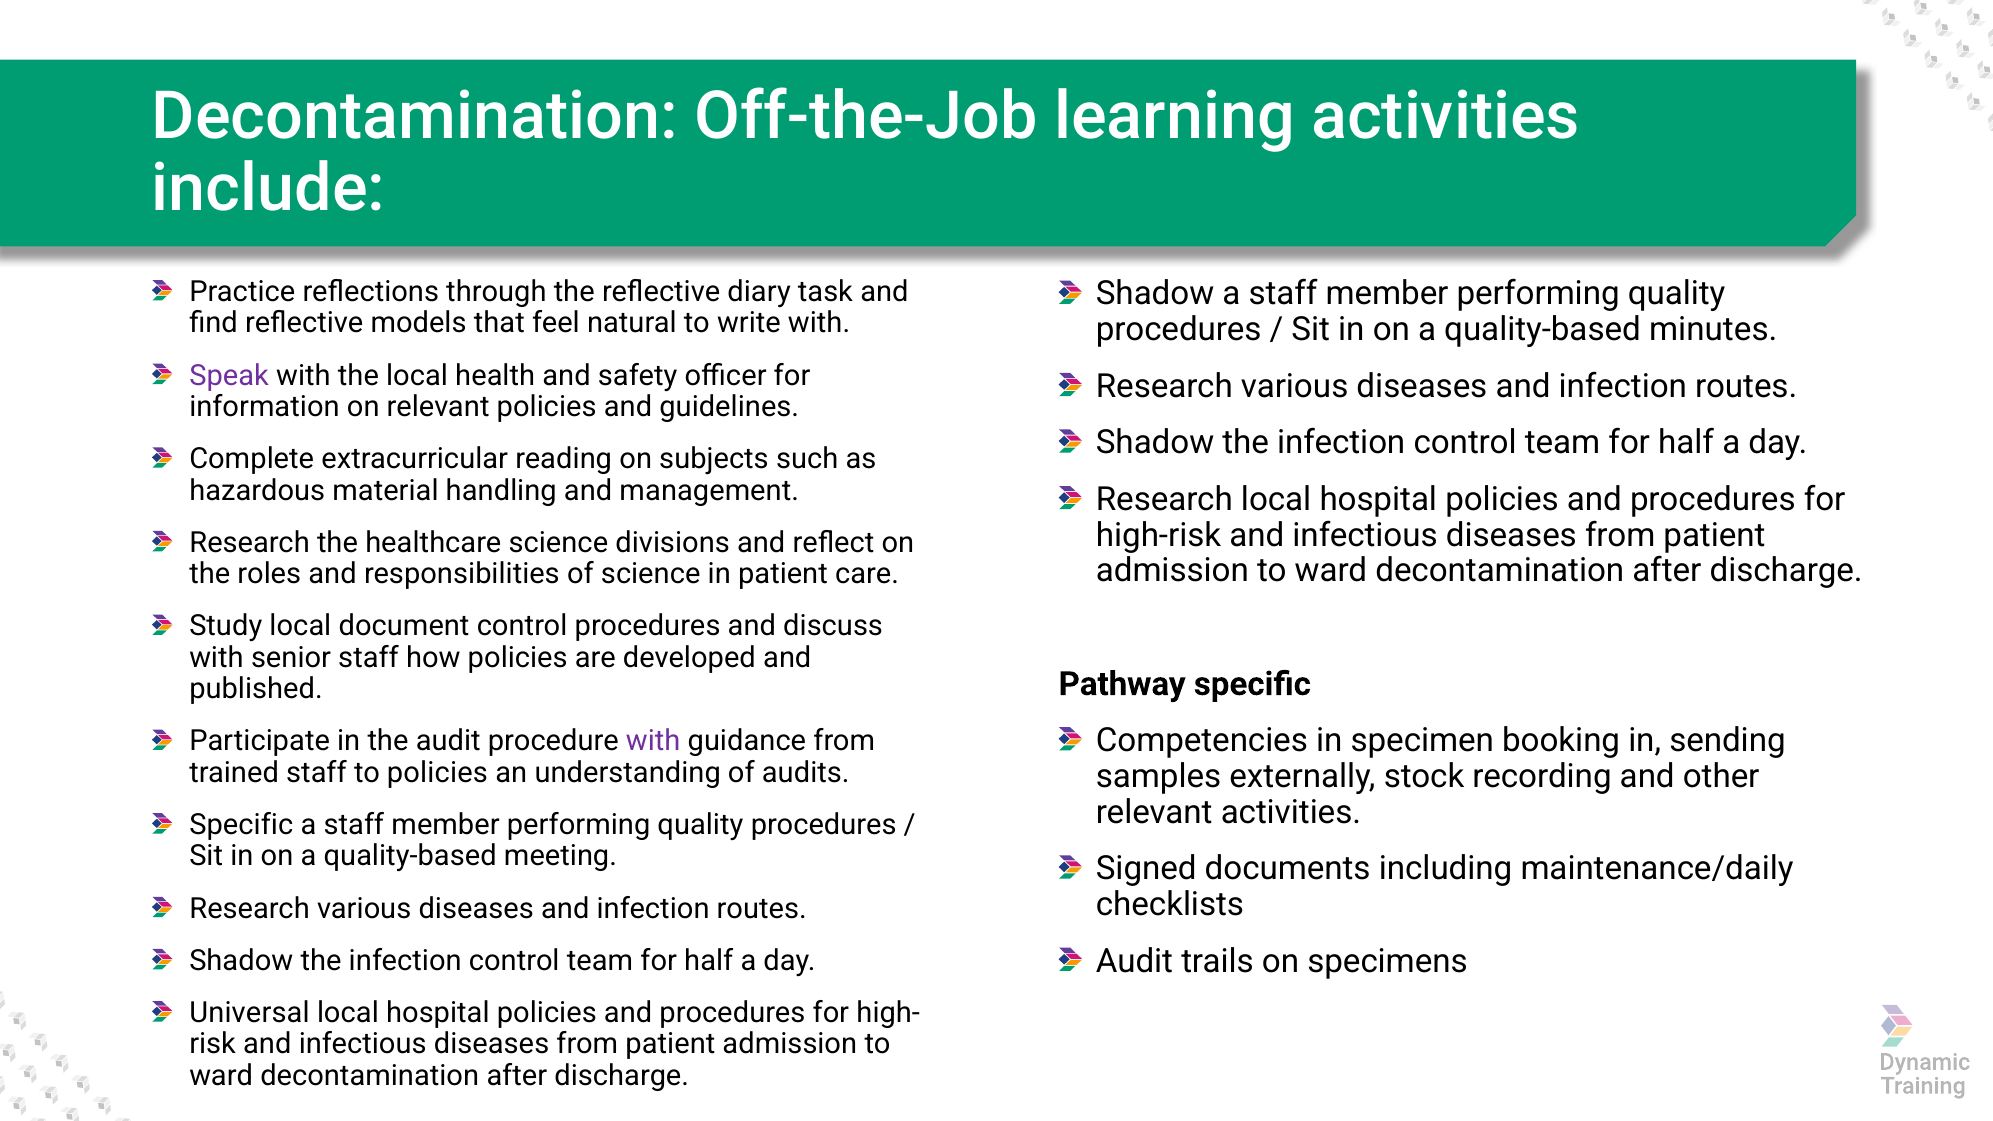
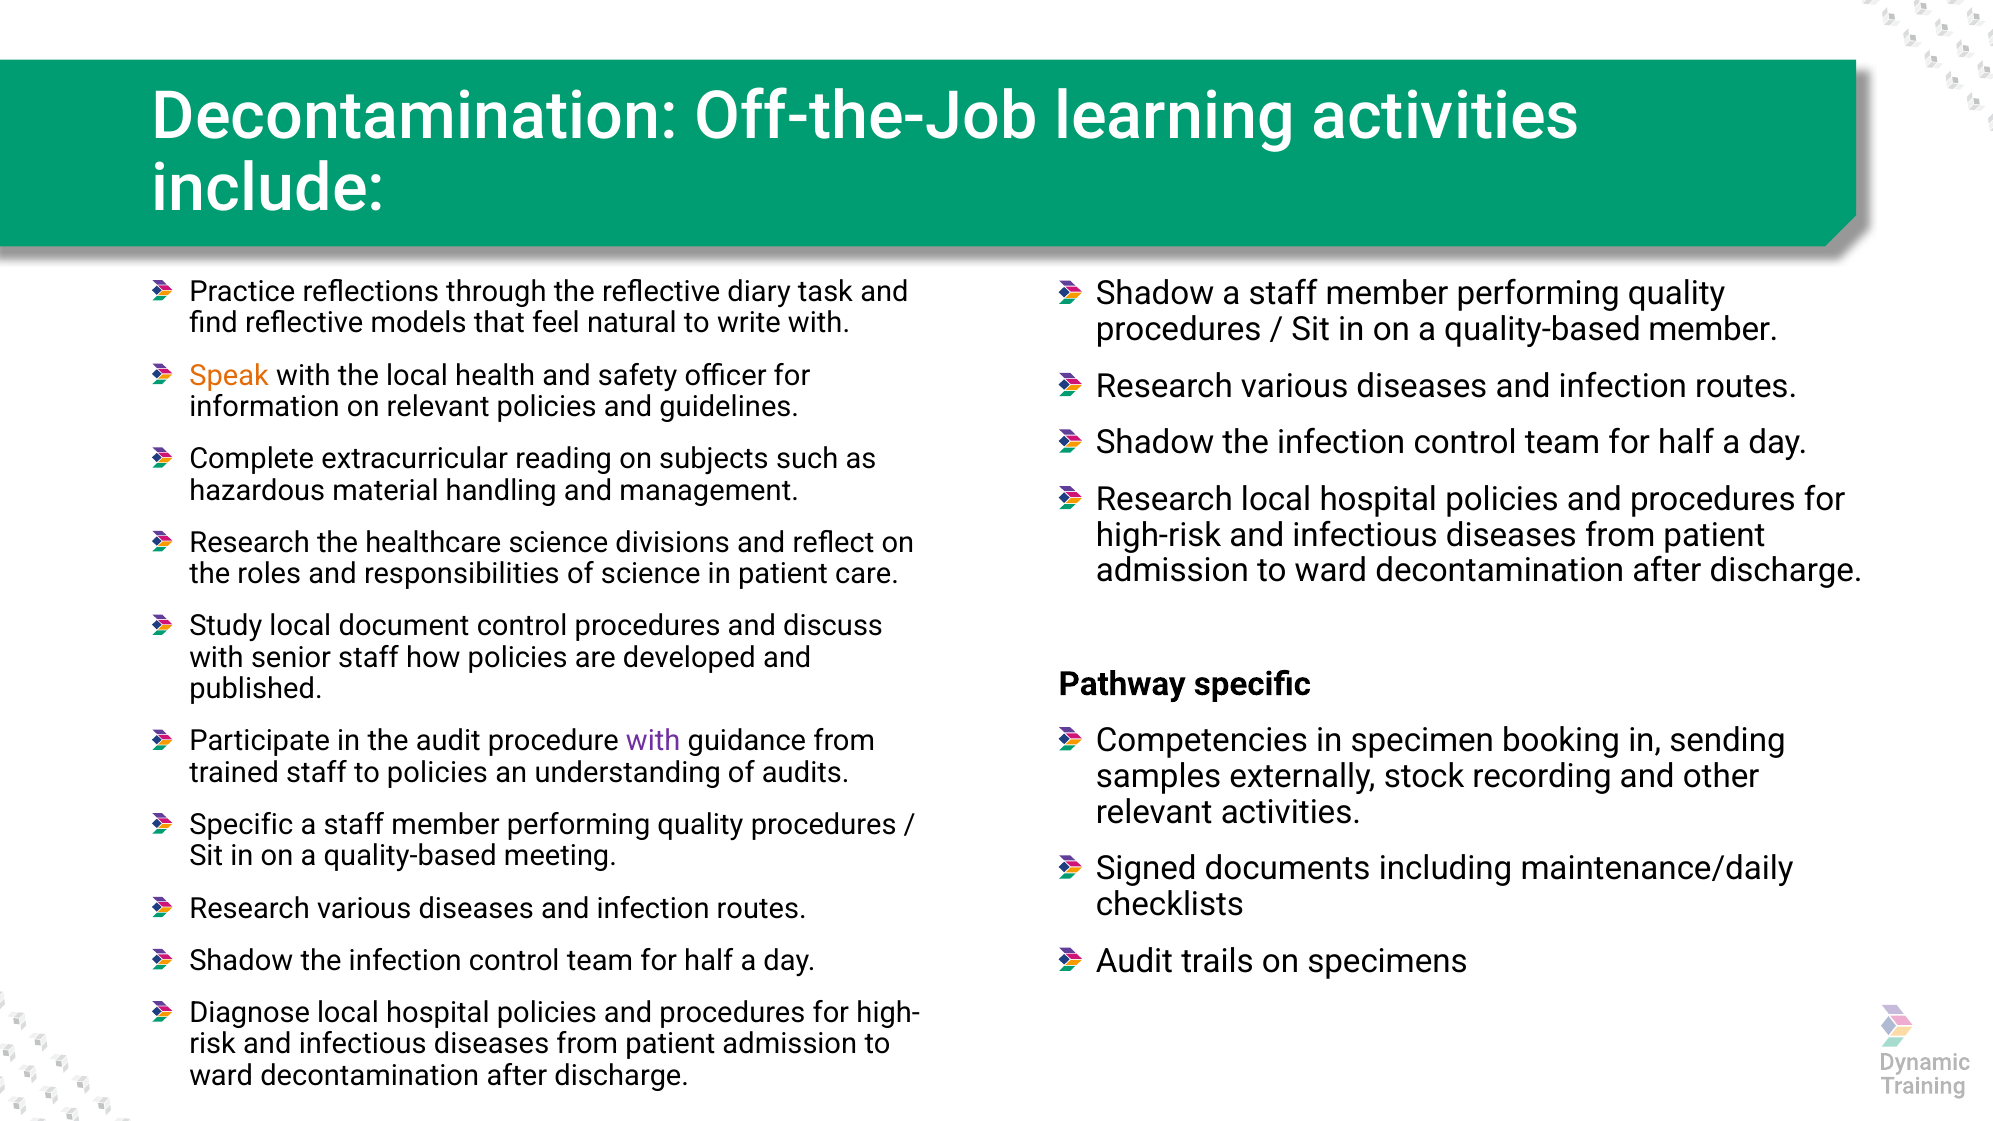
quality-based minutes: minutes -> member
Speak colour: purple -> orange
Universal: Universal -> Diagnose
